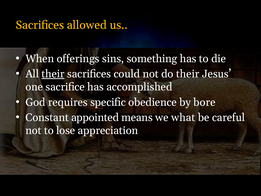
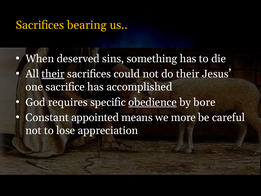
allowed: allowed -> bearing
offerings: offerings -> deserved
obedience underline: none -> present
what: what -> more
